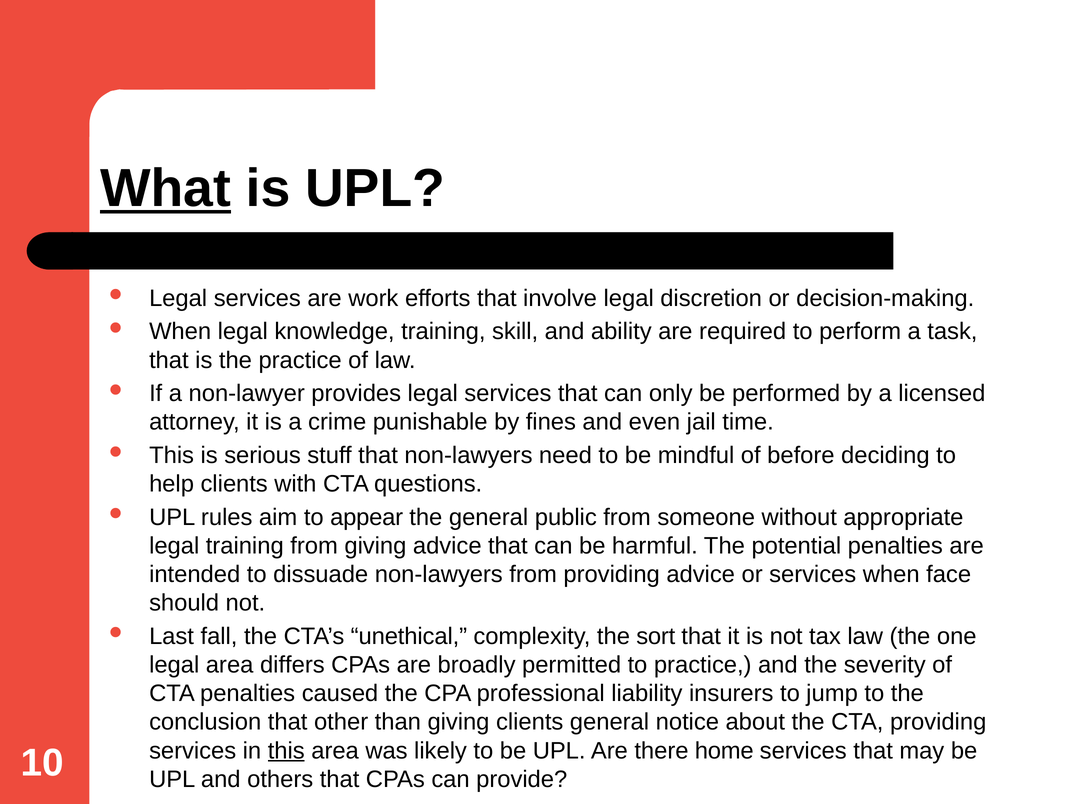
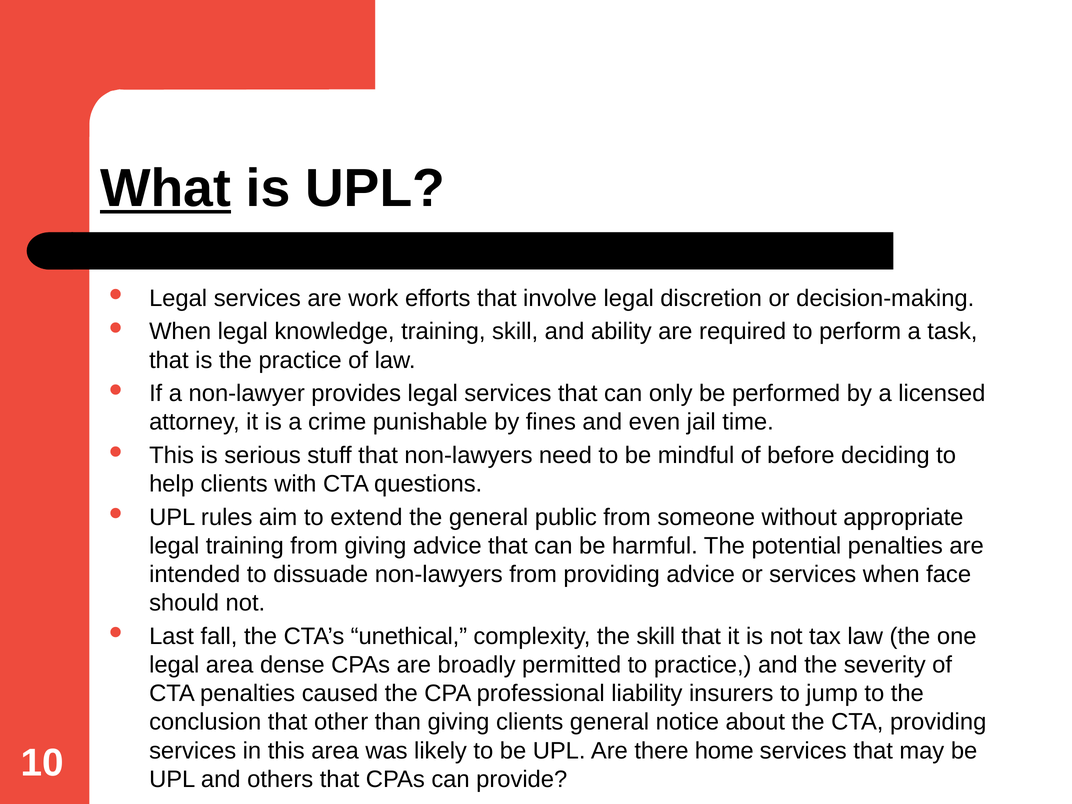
appear: appear -> extend
the sort: sort -> skill
differs: differs -> dense
this at (286, 751) underline: present -> none
